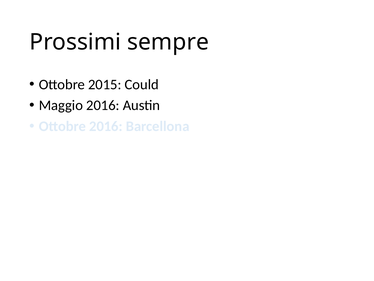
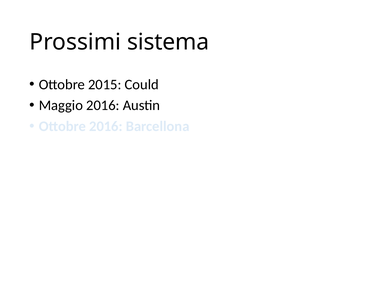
sempre: sempre -> sistema
